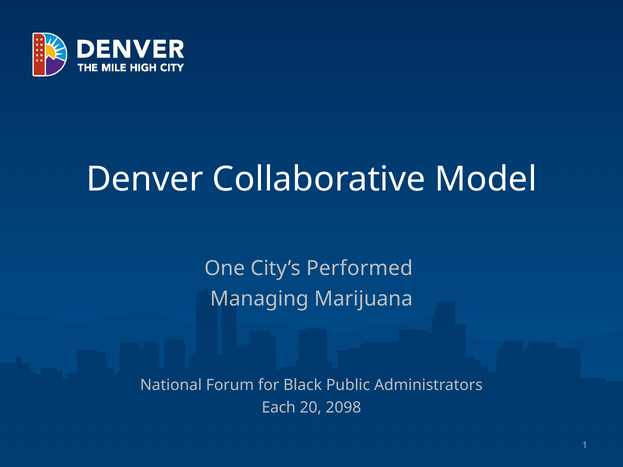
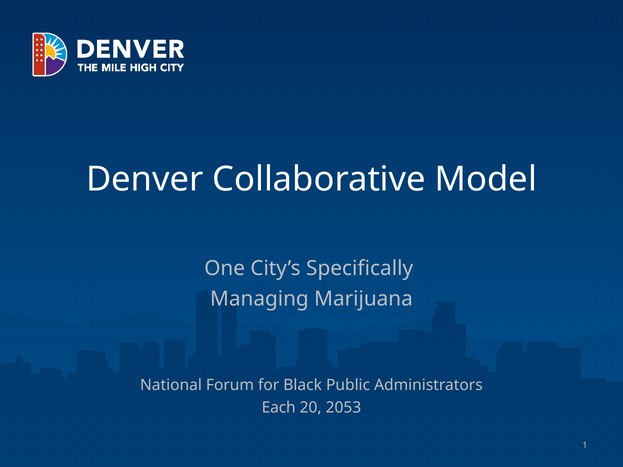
Performed: Performed -> Specifically
2098: 2098 -> 2053
